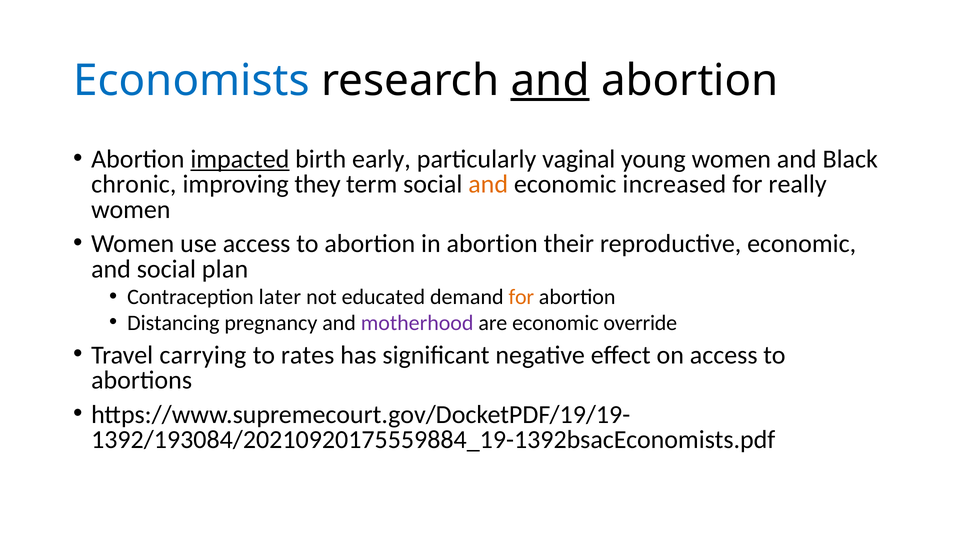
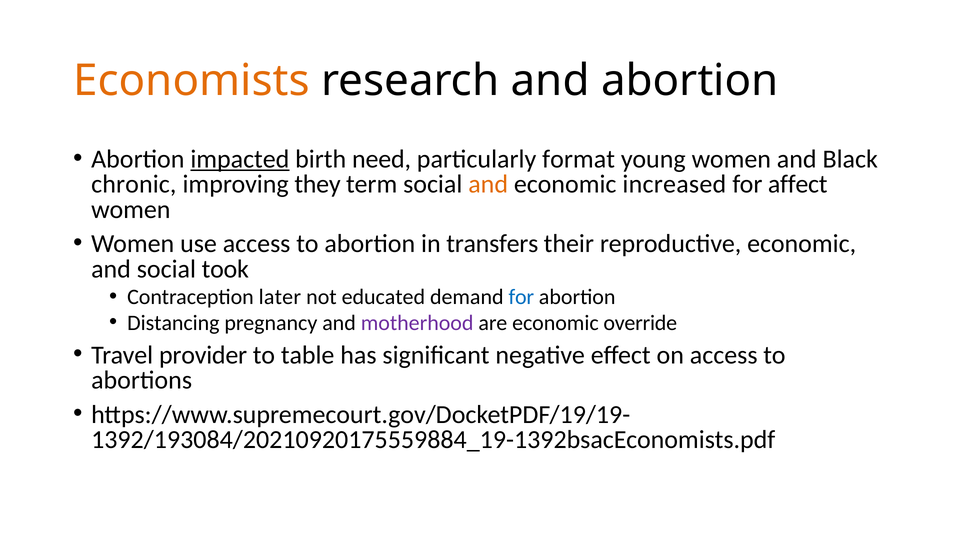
Economists colour: blue -> orange
and at (550, 81) underline: present -> none
early: early -> need
vaginal: vaginal -> format
really: really -> affect
in abortion: abortion -> transfers
plan: plan -> took
for at (521, 297) colour: orange -> blue
carrying: carrying -> provider
rates: rates -> table
